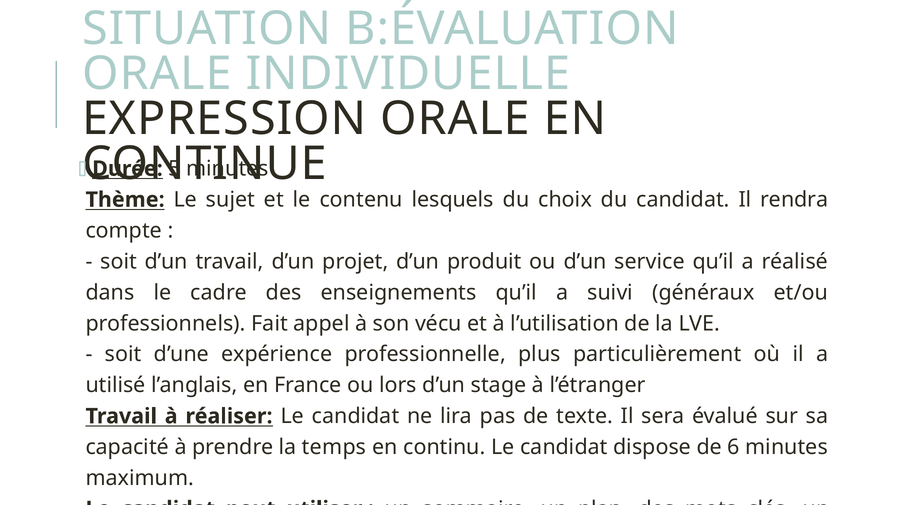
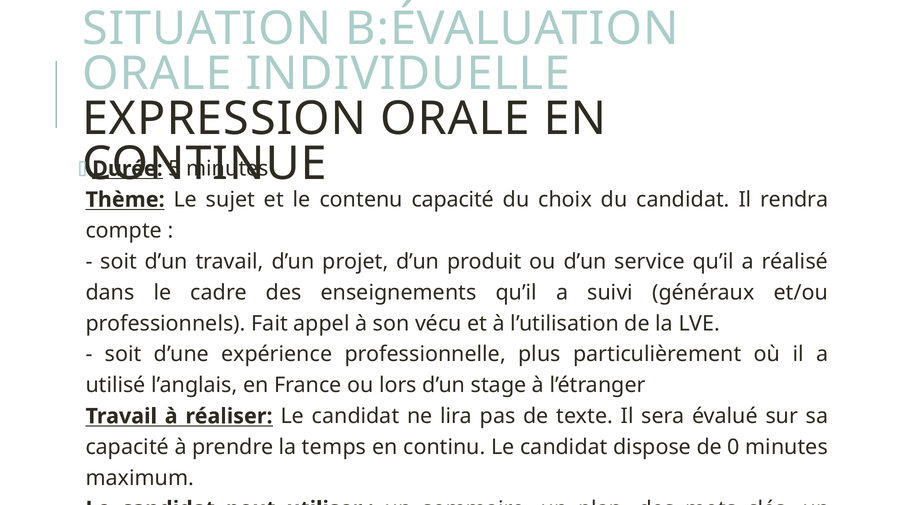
contenu lesquels: lesquels -> capacité
6: 6 -> 0
